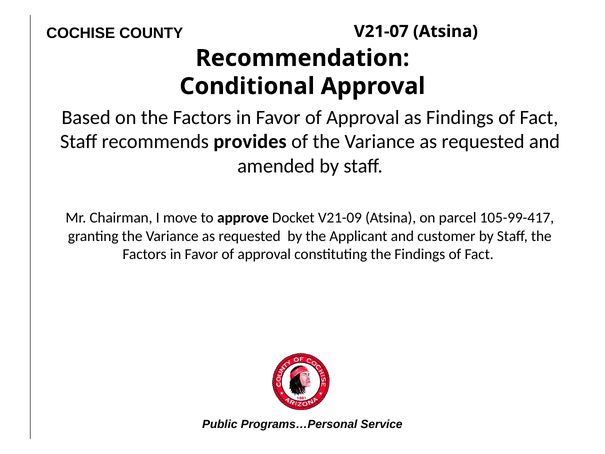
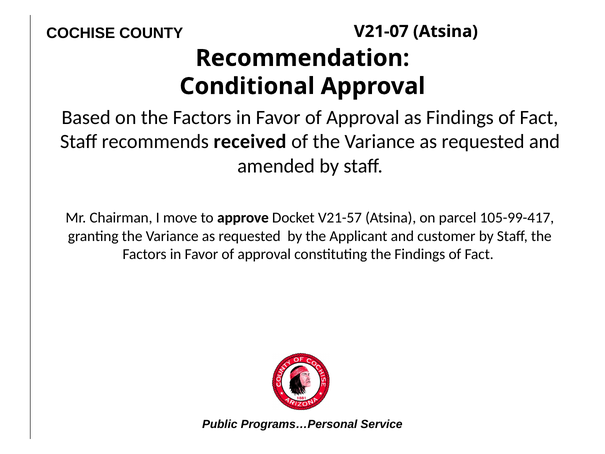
provides: provides -> received
V21-09: V21-09 -> V21-57
